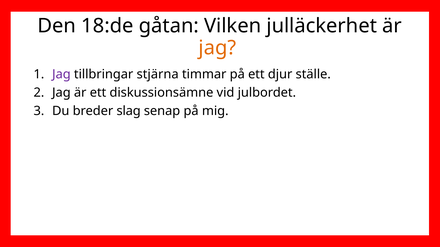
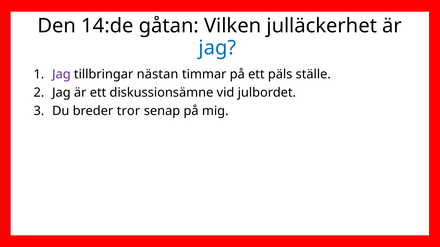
18:de: 18:de -> 14:de
jag at (217, 48) colour: orange -> blue
stjärna: stjärna -> nästan
djur: djur -> päls
slag: slag -> tror
